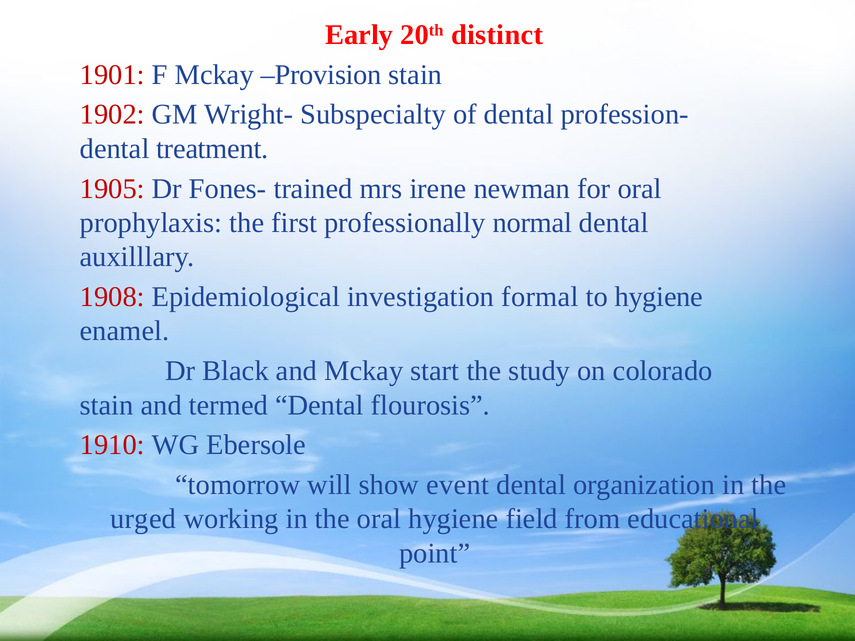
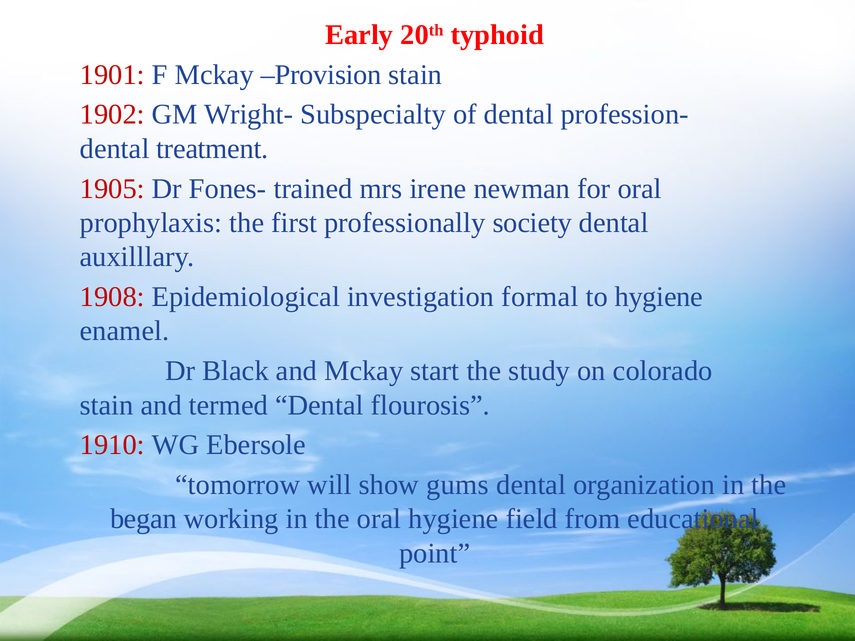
distinct: distinct -> typhoid
normal: normal -> society
event: event -> gums
urged: urged -> began
